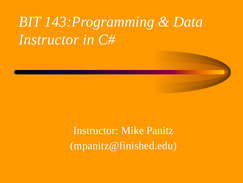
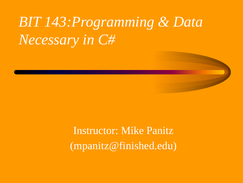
Instructor at (49, 40): Instructor -> Necessary
